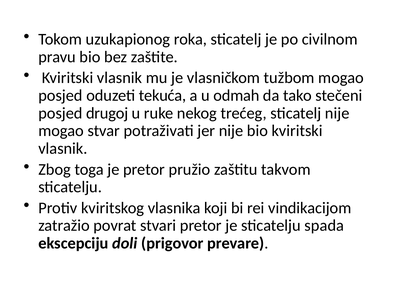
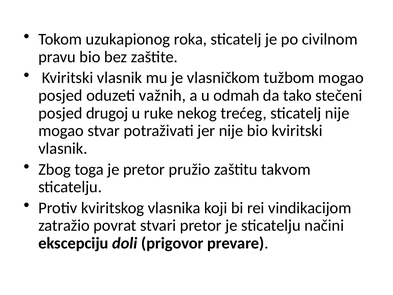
tekuća: tekuća -> važnih
spada: spada -> načini
